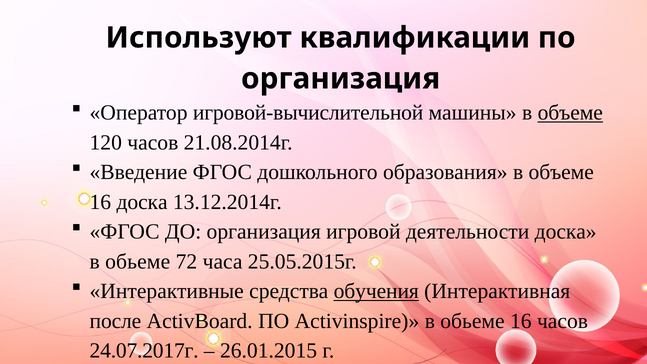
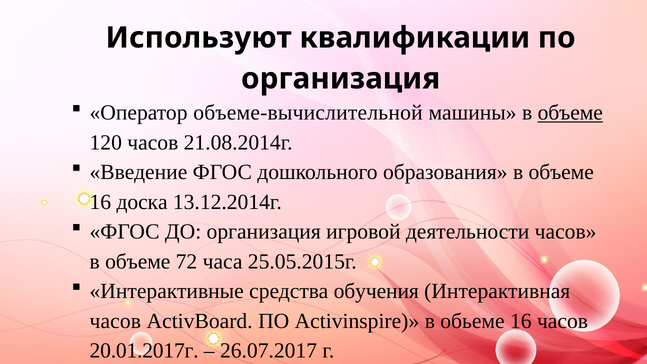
игровой-вычислительной: игровой-вычислительной -> объеме-вычислительной
деятельности доска: доска -> часов
обьеме at (138, 261): обьеме -> объеме
обучения underline: present -> none
после at (115, 321): после -> часов
24.07.2017г: 24.07.2017г -> 20.01.2017г
26.01.2015: 26.01.2015 -> 26.07.2017
